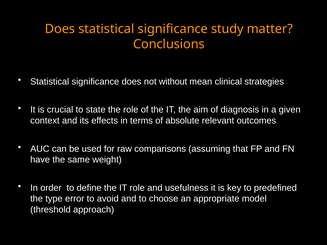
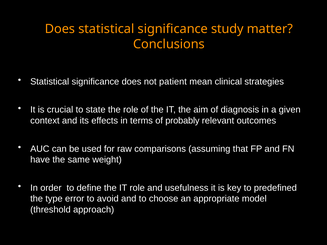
without: without -> patient
absolute: absolute -> probably
